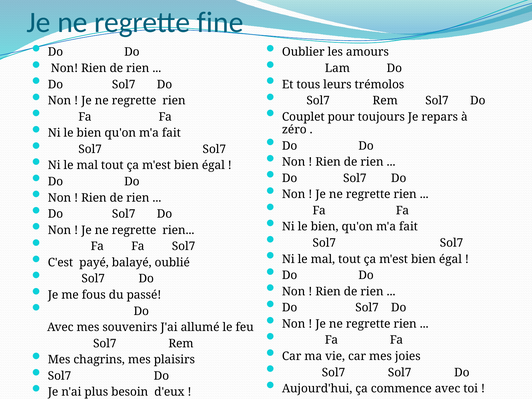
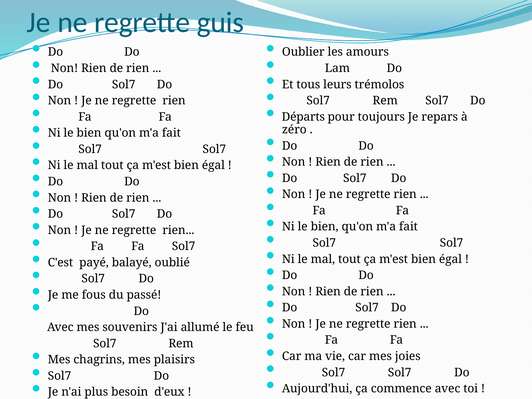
fine: fine -> guis
Couplet: Couplet -> Départs
